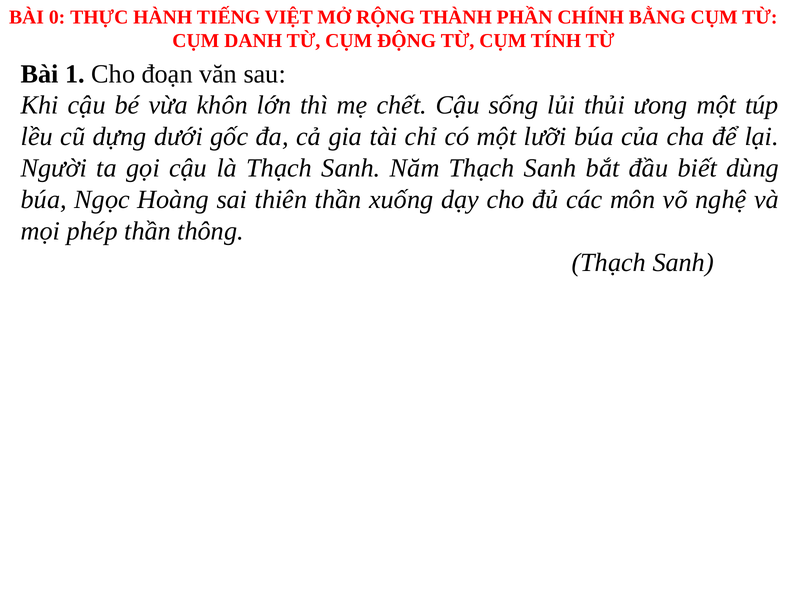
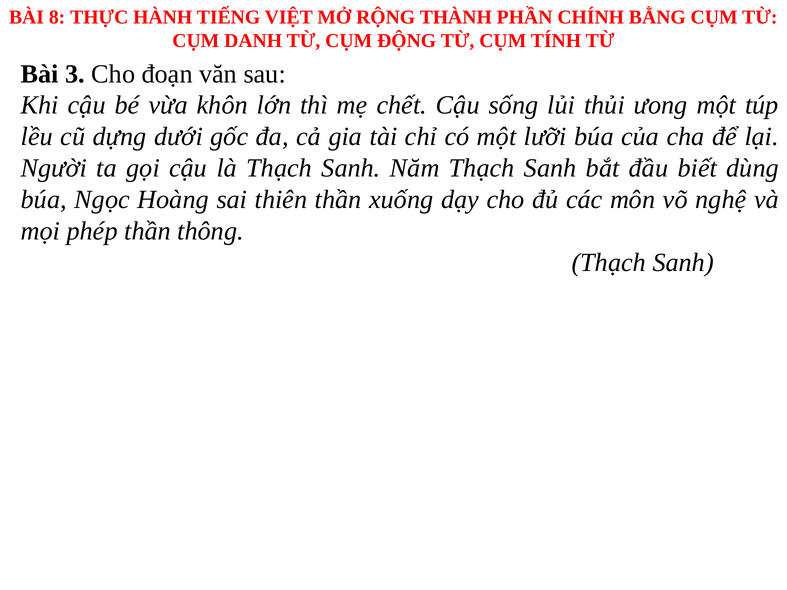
0: 0 -> 8
1: 1 -> 3
